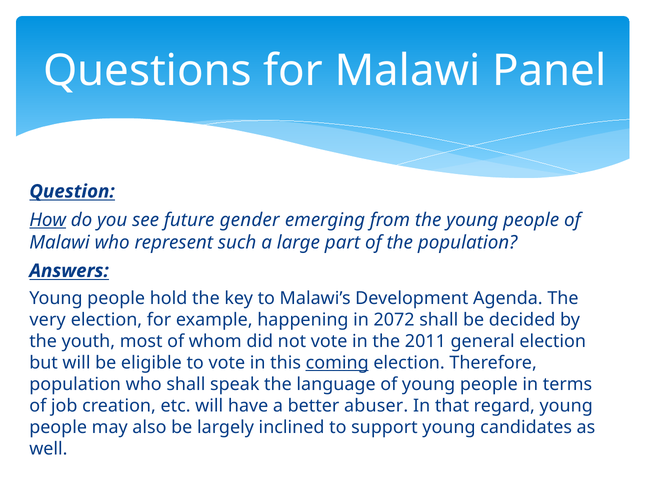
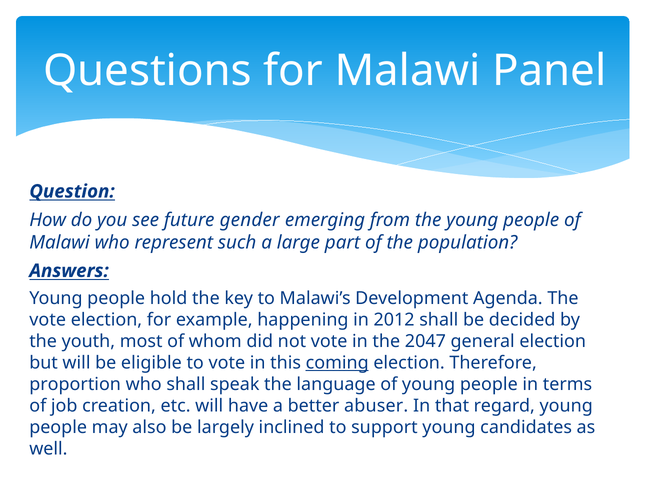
How underline: present -> none
very at (48, 320): very -> vote
2072: 2072 -> 2012
2011: 2011 -> 2047
population at (75, 385): population -> proportion
